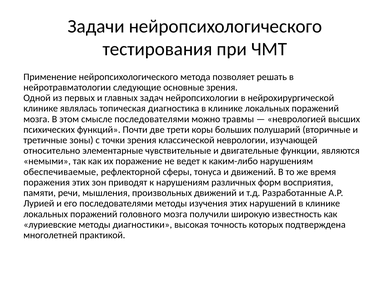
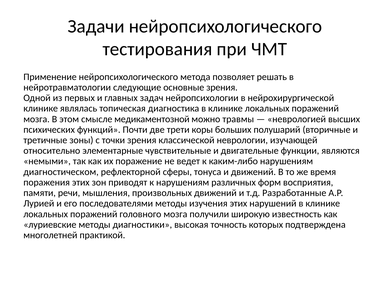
смысле последователями: последователями -> медикаментозной
обеспечиваемые: обеспечиваемые -> диагностическом
